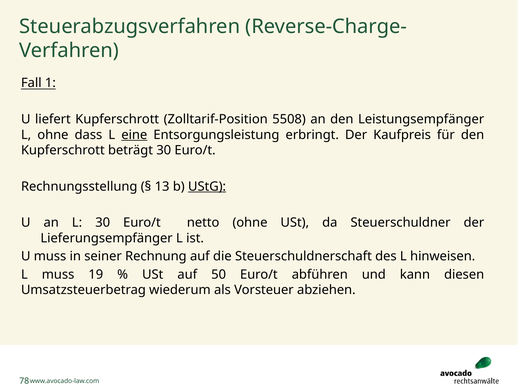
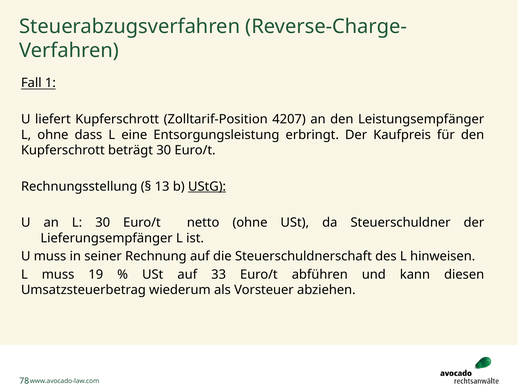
5508: 5508 -> 4207
eine underline: present -> none
50: 50 -> 33
